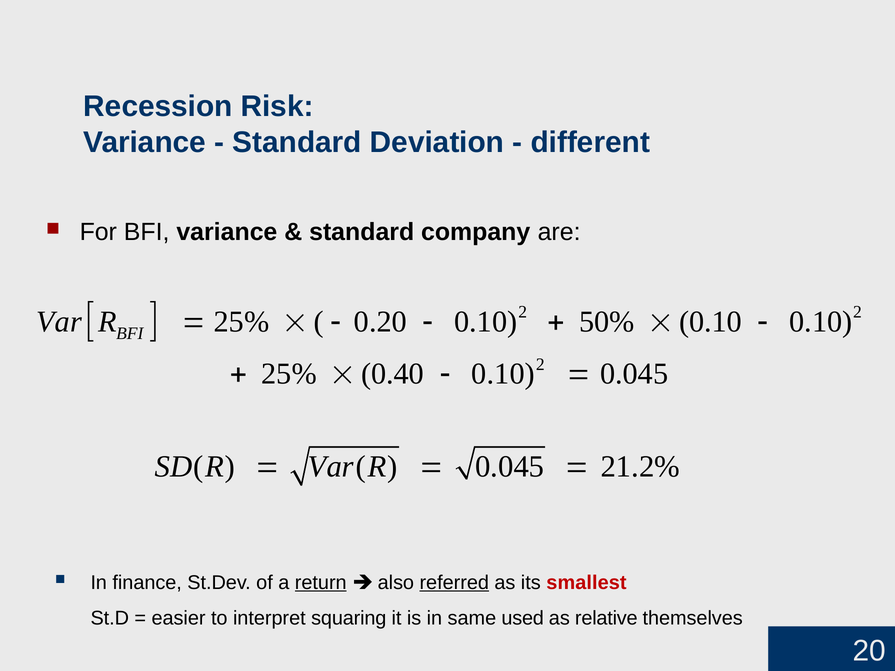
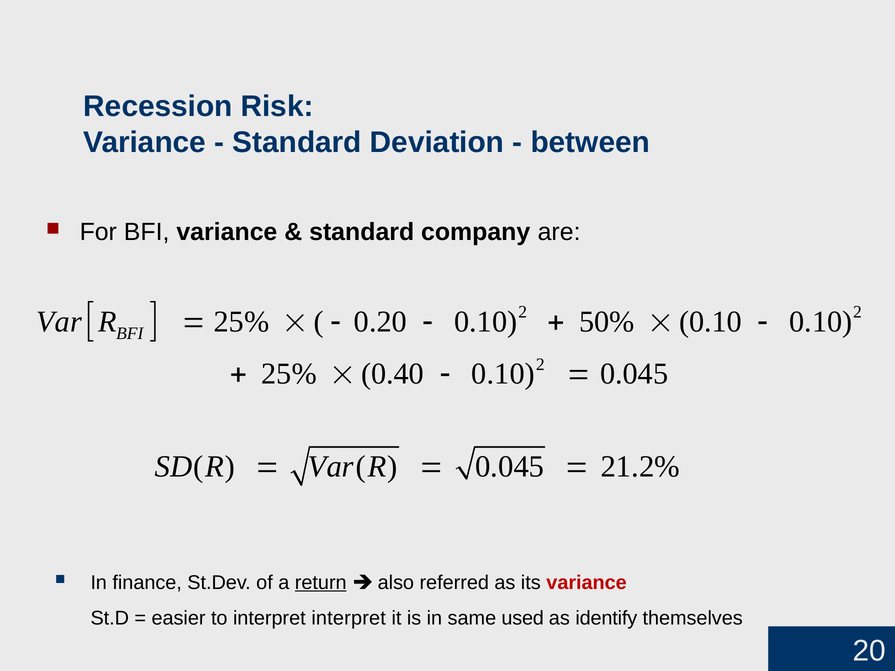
different: different -> between
referred underline: present -> none
its smallest: smallest -> variance
interpret squaring: squaring -> interpret
relative: relative -> identify
